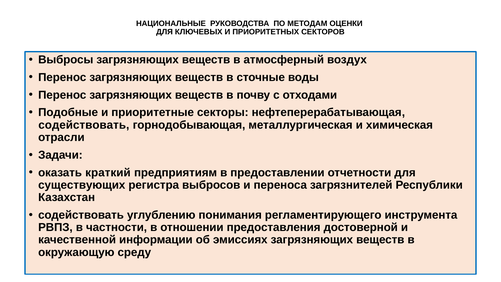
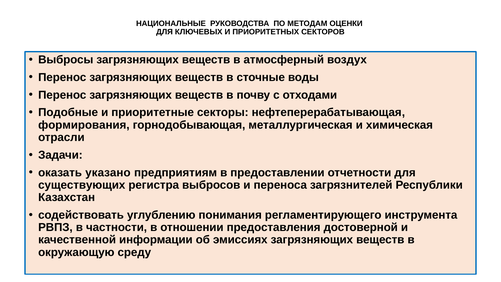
содействовать at (84, 125): содействовать -> формирования
краткий: краткий -> указано
